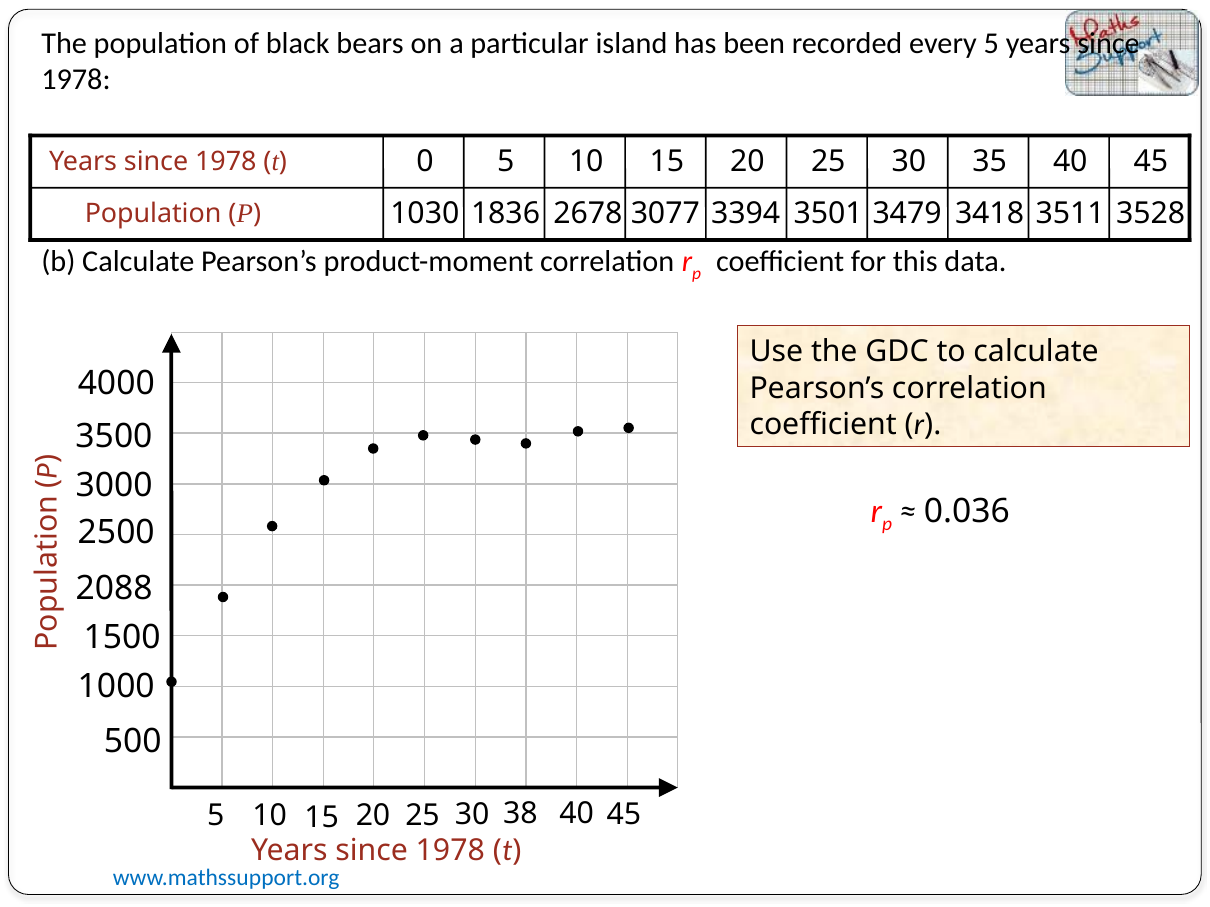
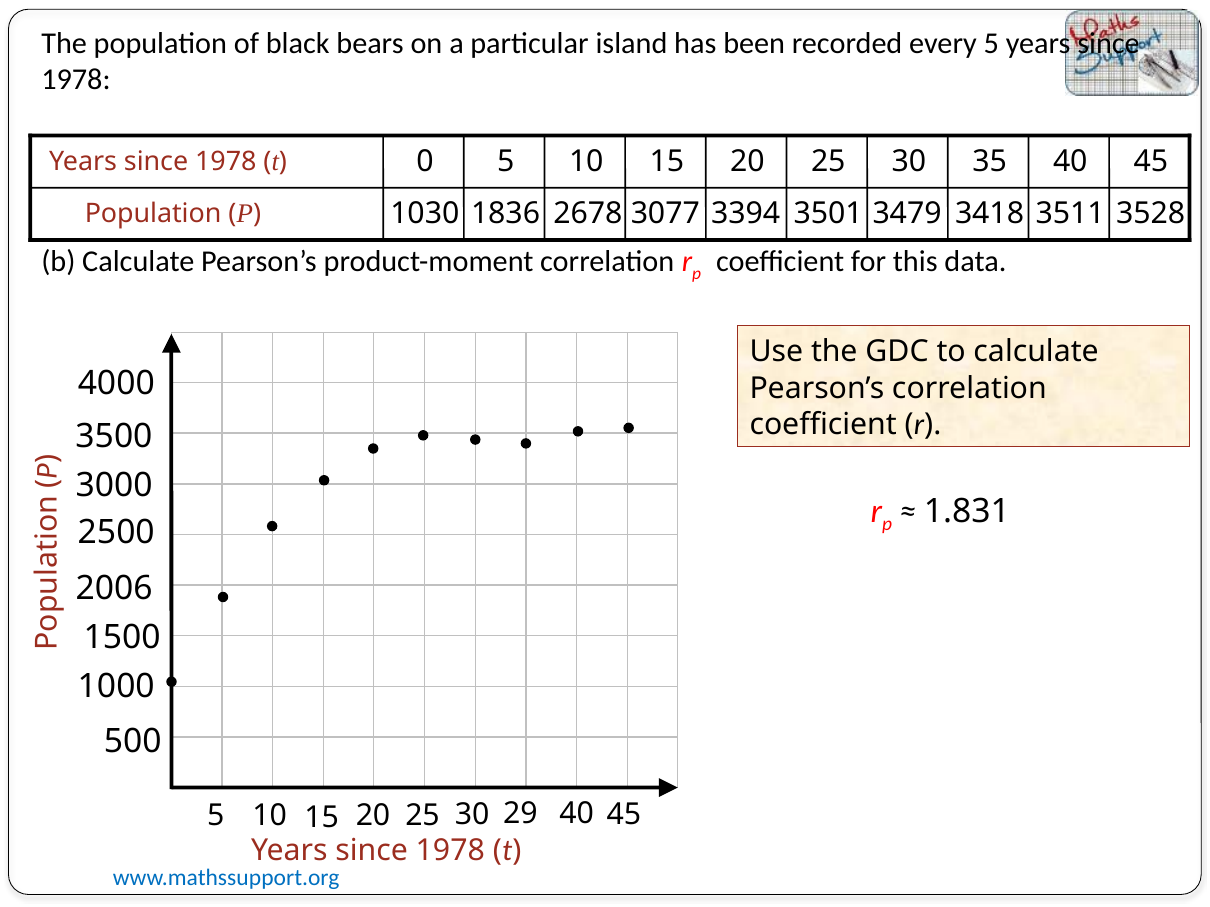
0.036: 0.036 -> 1.831
2088: 2088 -> 2006
38: 38 -> 29
